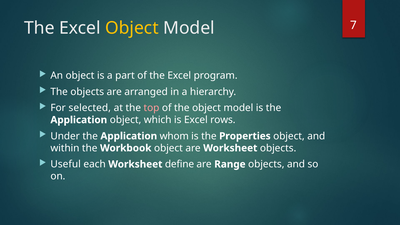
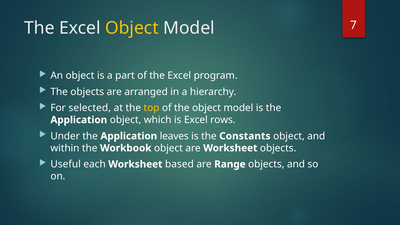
top colour: pink -> yellow
whom: whom -> leaves
Properties: Properties -> Constants
define: define -> based
